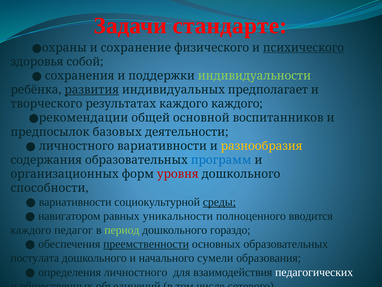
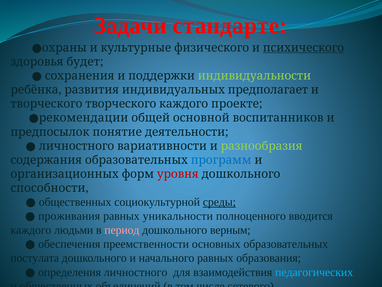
сохранение: сохранение -> культурные
собой: собой -> будет
развития underline: present -> none
творческого результатах: результатах -> творческого
каждого каждого: каждого -> проекте
базовых: базовых -> понятие
разнообразия colour: yellow -> light green
вариативности at (75, 202): вариативности -> общественных
навигатором: навигатором -> проживания
педагог: педагог -> людьми
период colour: light green -> pink
гораздо: гораздо -> верным
преемственности underline: present -> none
начального сумели: сумели -> равных
педагогических colour: white -> light blue
